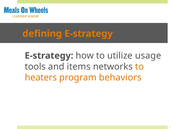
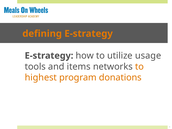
heaters: heaters -> highest
behaviors: behaviors -> donations
